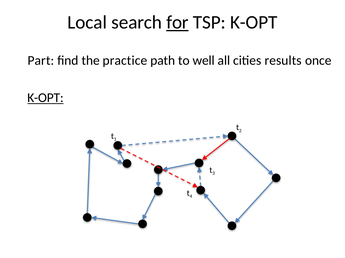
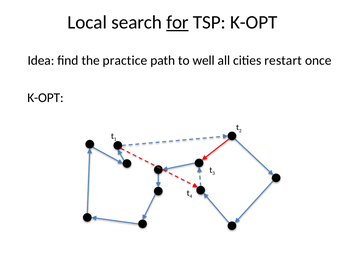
Part: Part -> Idea
results: results -> restart
K-OPT at (46, 98) underline: present -> none
